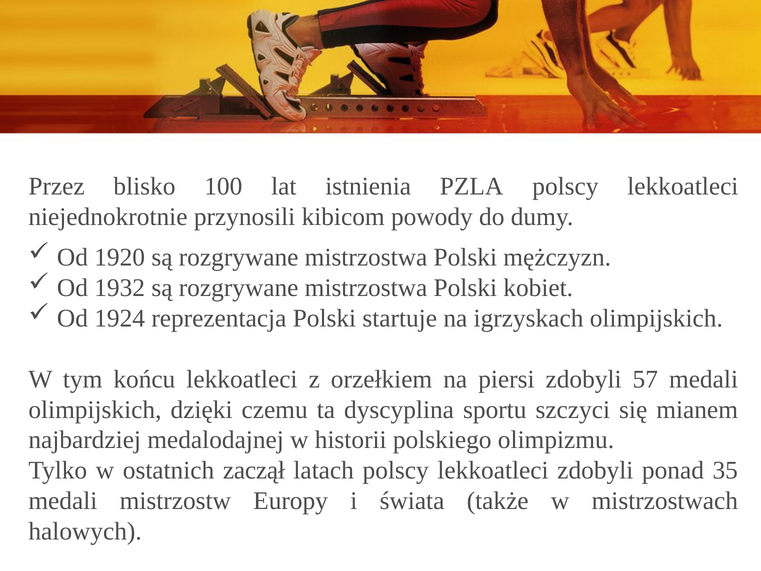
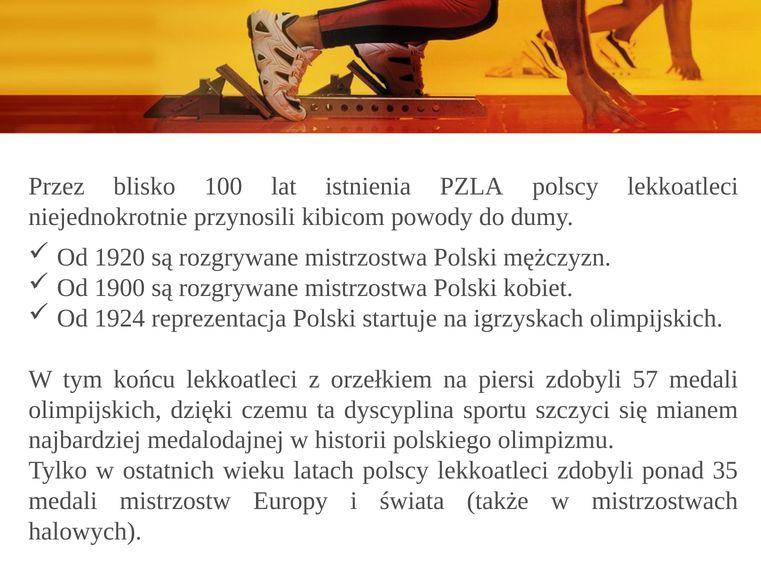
1932: 1932 -> 1900
zaczął: zaczął -> wieku
